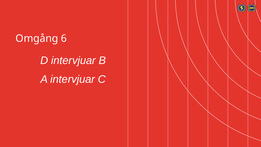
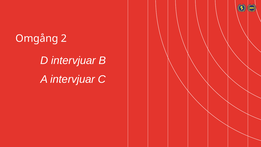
6: 6 -> 2
